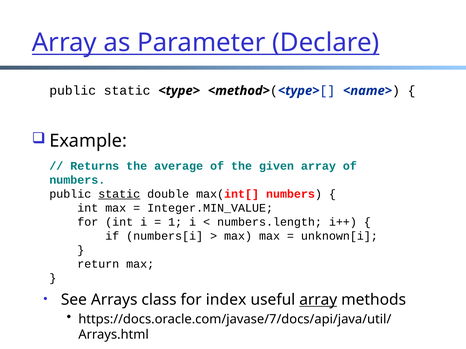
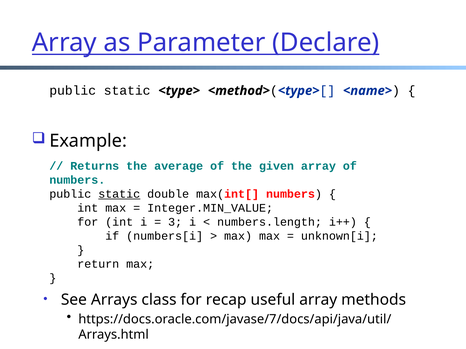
1: 1 -> 3
index: index -> recap
array at (318, 300) underline: present -> none
